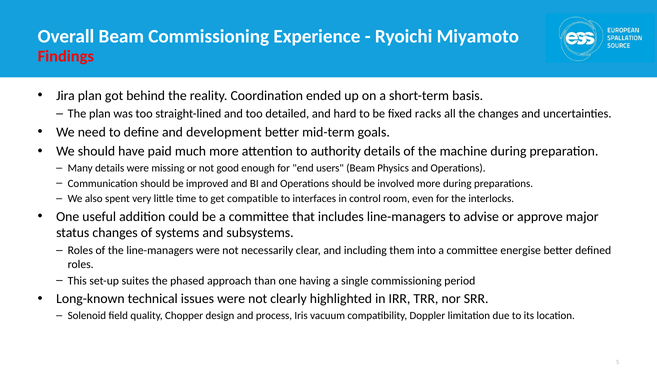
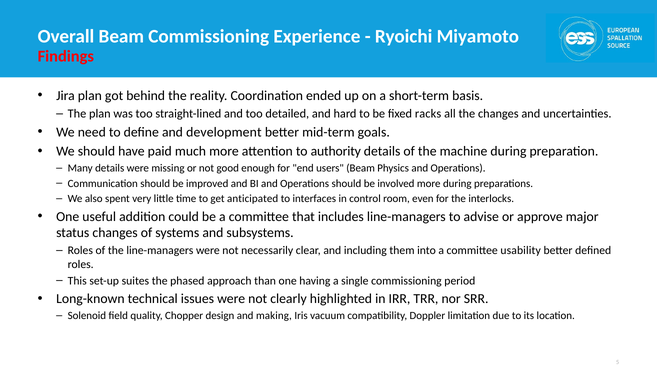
compatible: compatible -> anticipated
energise: energise -> usability
process: process -> making
